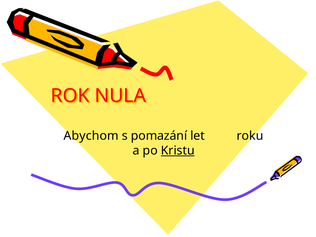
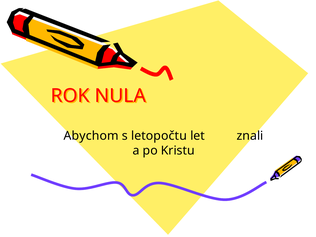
pomazání: pomazání -> letopočtu
roku: roku -> znali
Kristu underline: present -> none
